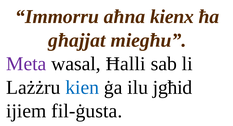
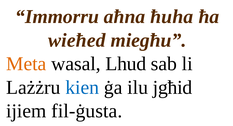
kienx: kienx -> ħuha
għajjat: għajjat -> wieħed
Meta colour: purple -> orange
Ħalli: Ħalli -> Lhud
